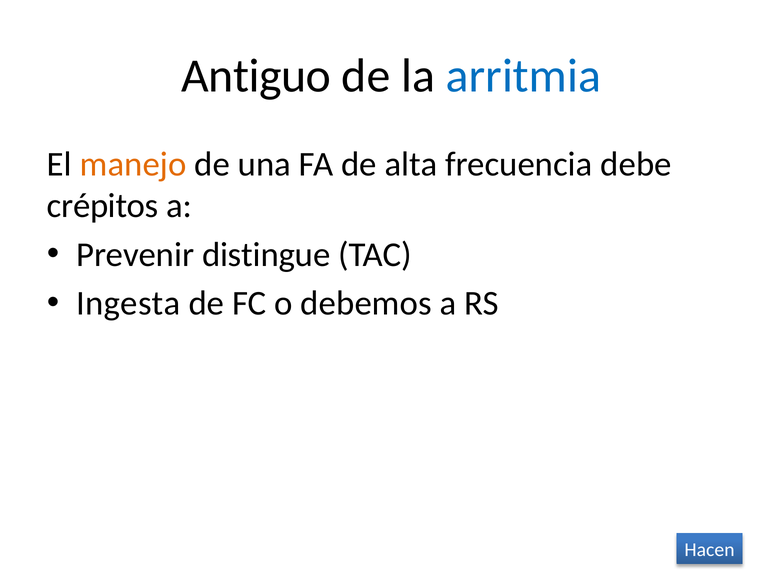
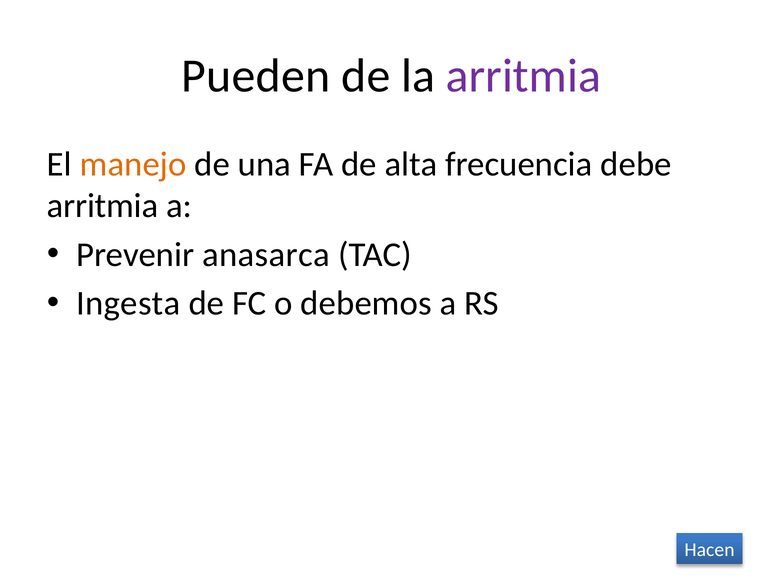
Antiguo: Antiguo -> Pueden
arritmia at (523, 76) colour: blue -> purple
crépitos at (103, 206): crépitos -> arritmia
distingue: distingue -> anasarca
